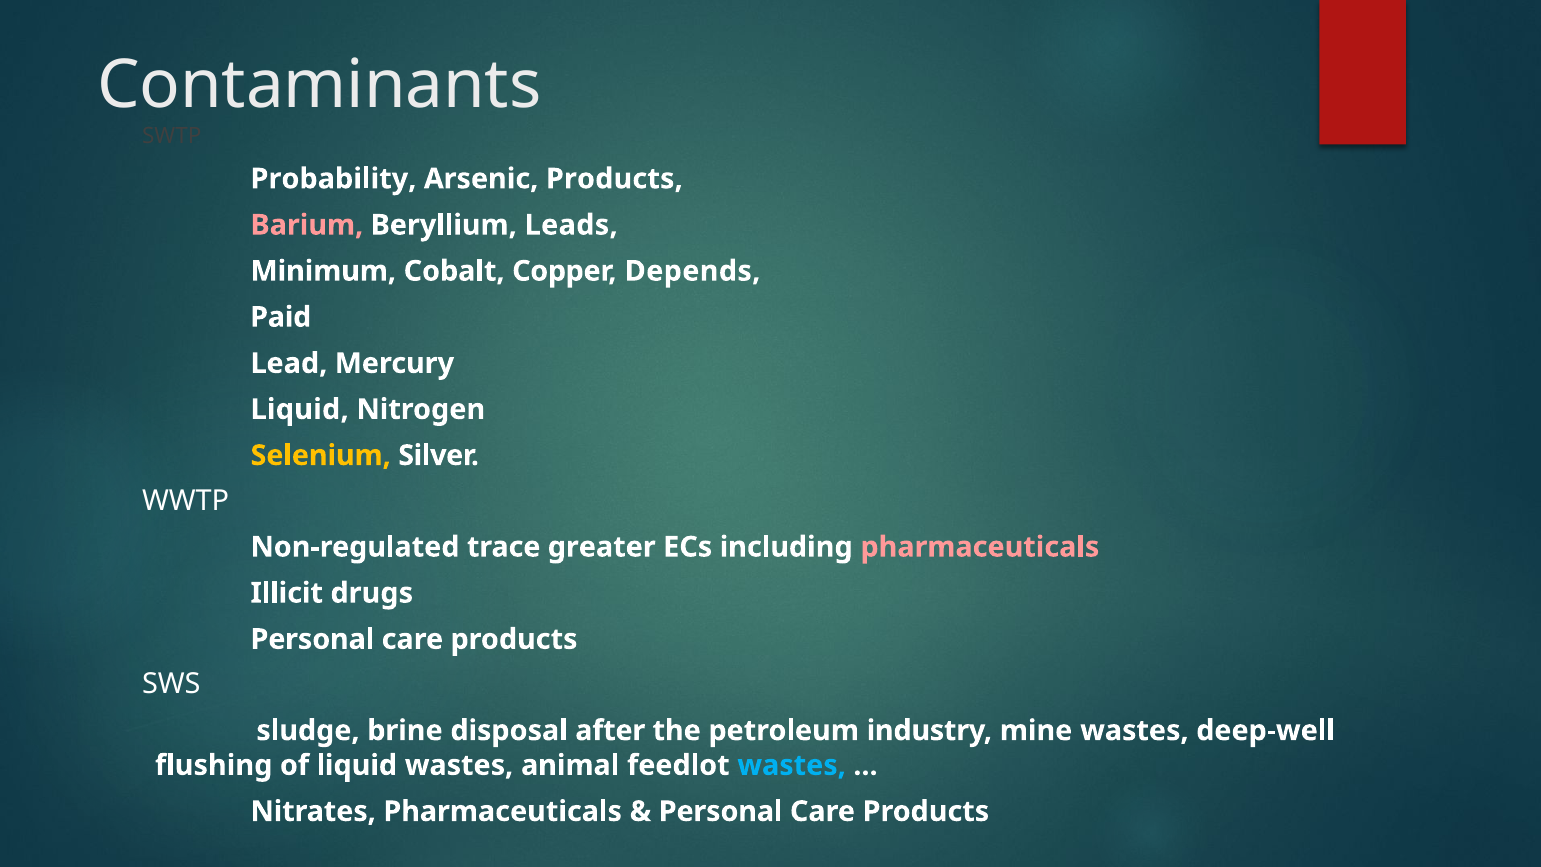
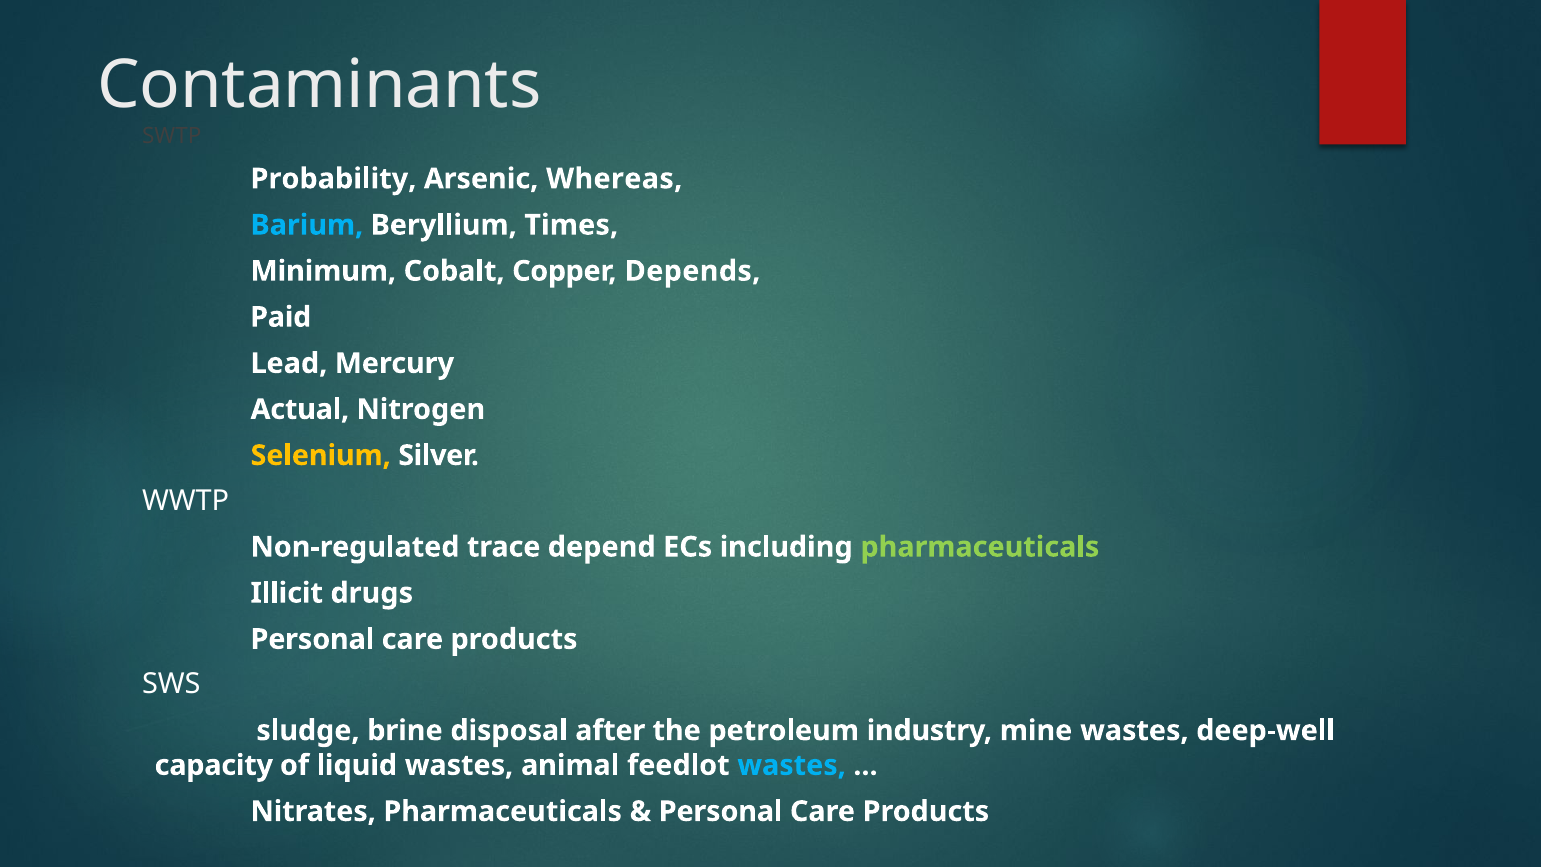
Arsenic Products: Products -> Whereas
Barium colour: pink -> light blue
Leads: Leads -> Times
Liquid at (300, 409): Liquid -> Actual
greater: greater -> depend
pharmaceuticals at (980, 547) colour: pink -> light green
flushing: flushing -> capacity
